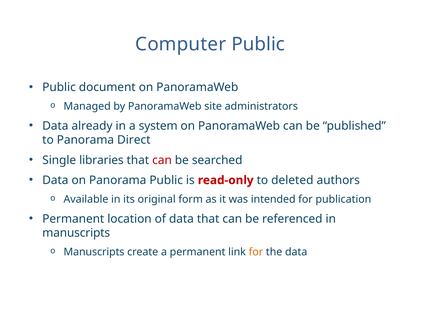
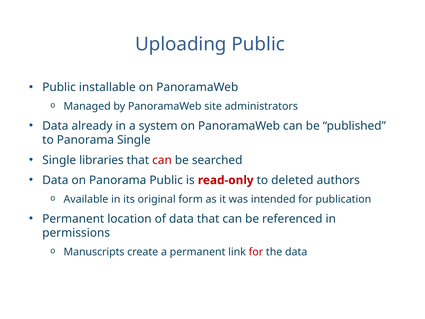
Computer: Computer -> Uploading
document: document -> installable
Panorama Direct: Direct -> Single
manuscripts at (76, 233): manuscripts -> permissions
for at (256, 252) colour: orange -> red
